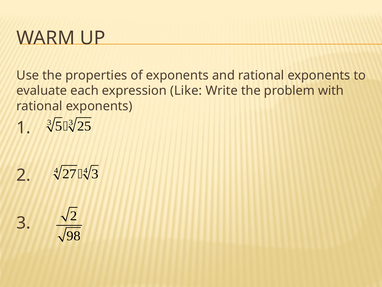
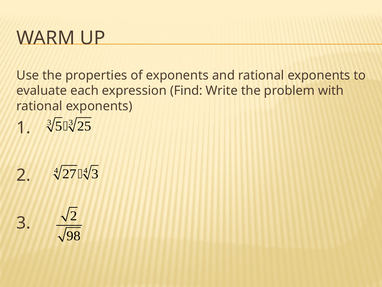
Like: Like -> Find
